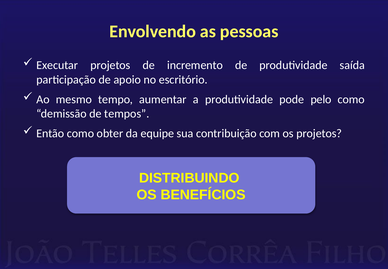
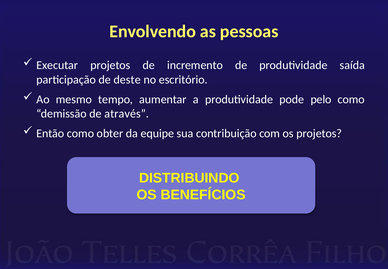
apoio: apoio -> deste
tempos: tempos -> através
